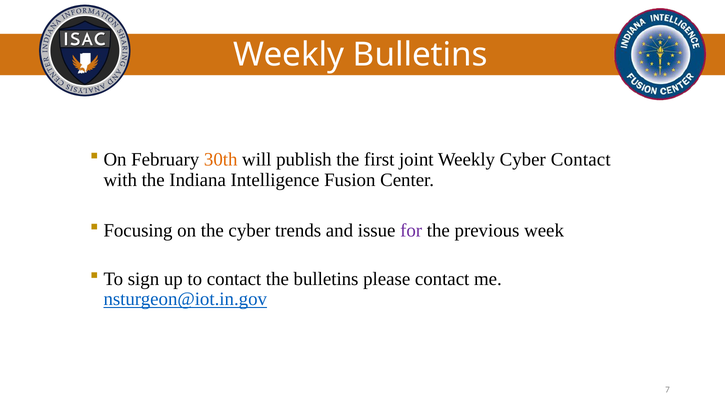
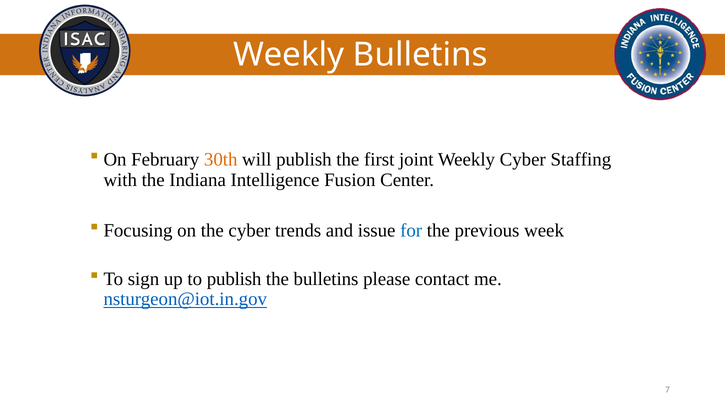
Cyber Contact: Contact -> Staffing
for colour: purple -> blue
to contact: contact -> publish
